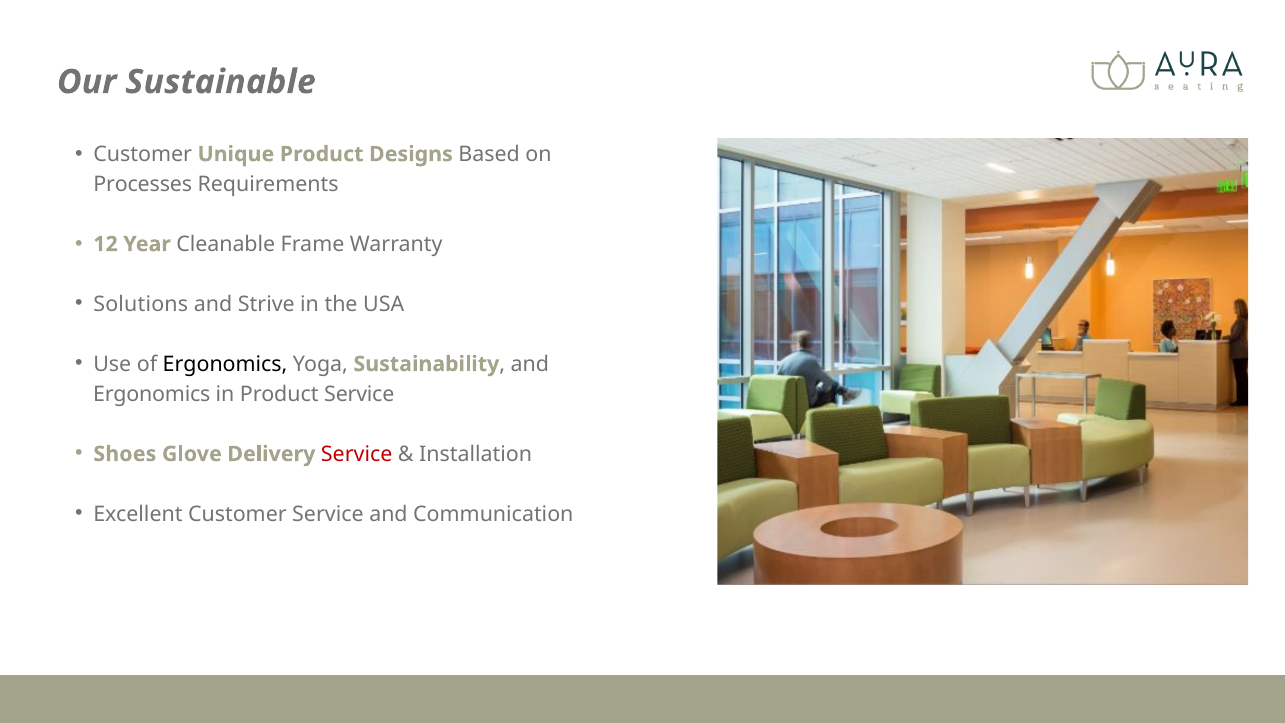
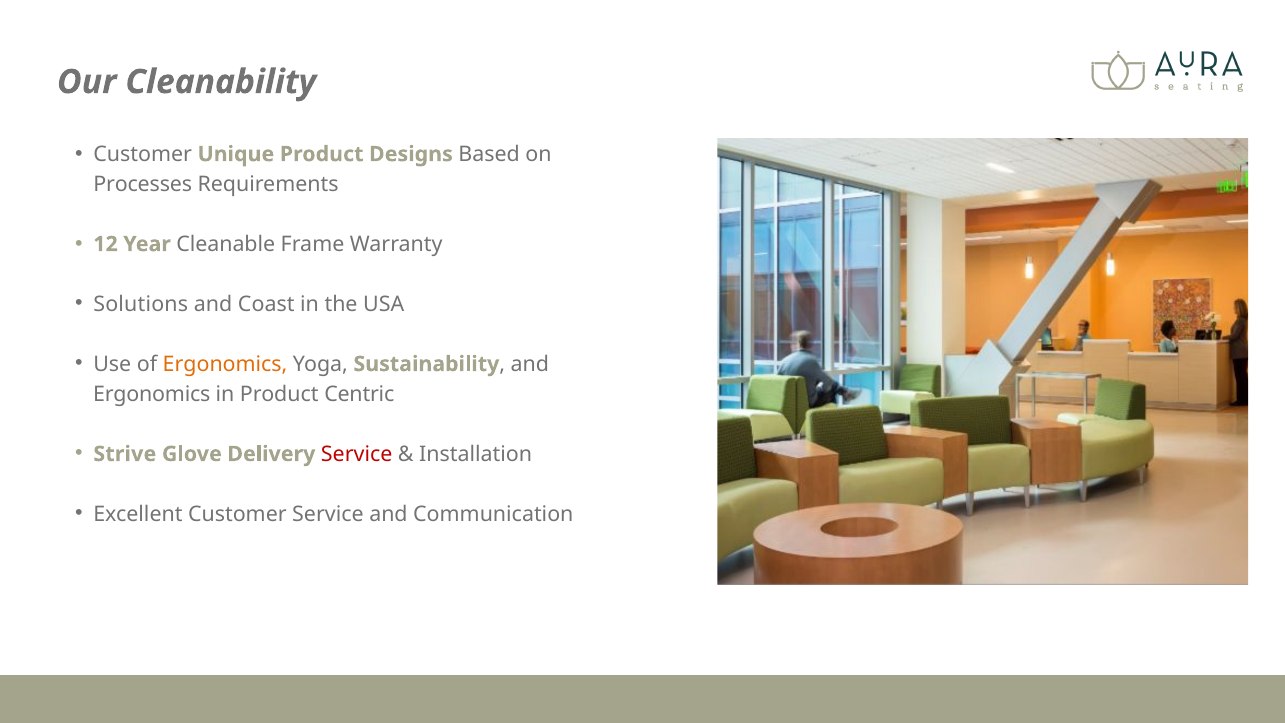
Sustainable: Sustainable -> Cleanability
Strive: Strive -> Coast
Ergonomics at (225, 364) colour: black -> orange
Product Service: Service -> Centric
Shoes: Shoes -> Strive
